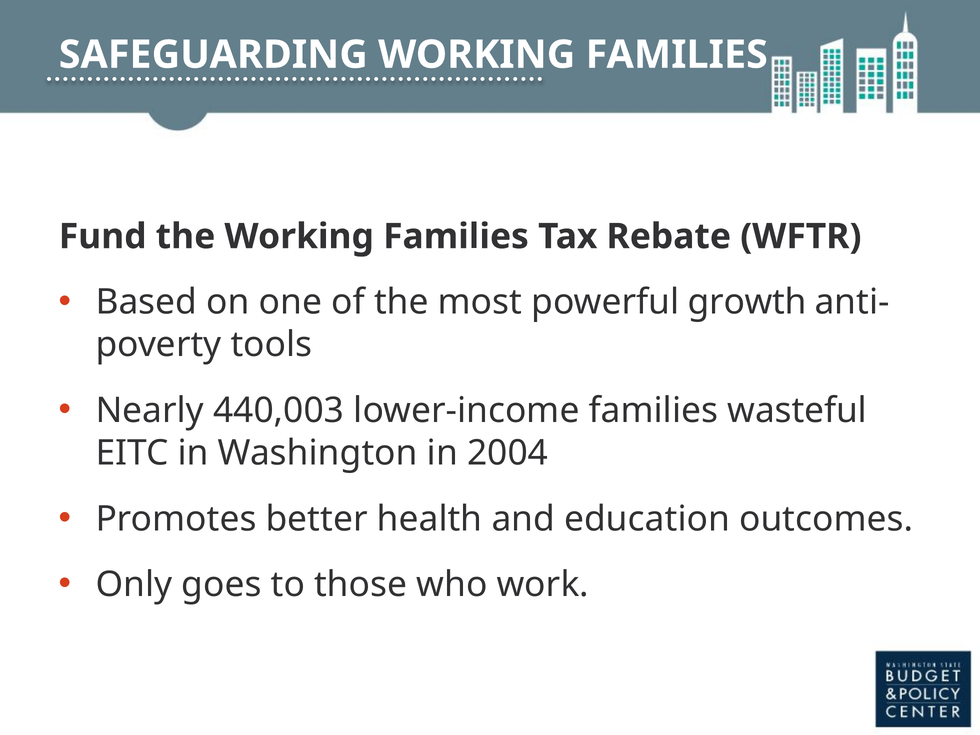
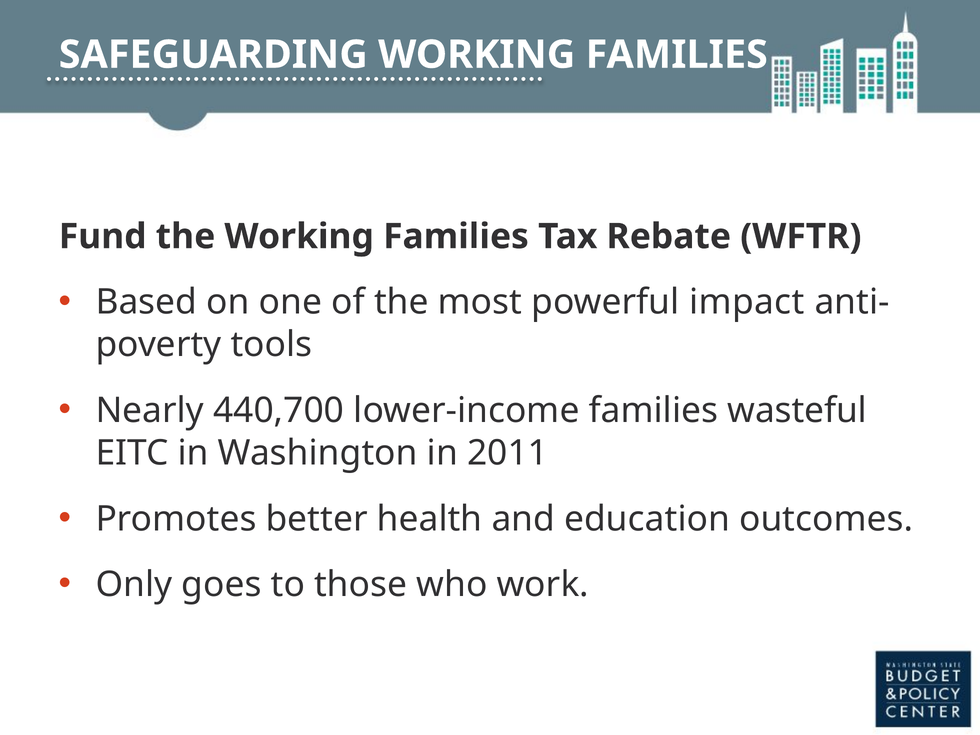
growth: growth -> impact
440,003: 440,003 -> 440,700
2004: 2004 -> 2011
